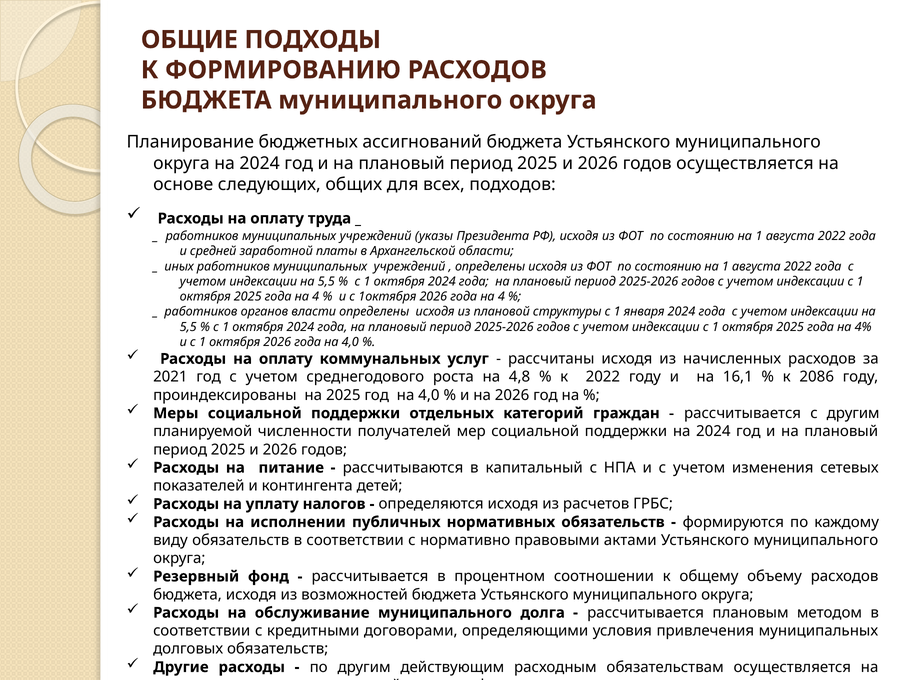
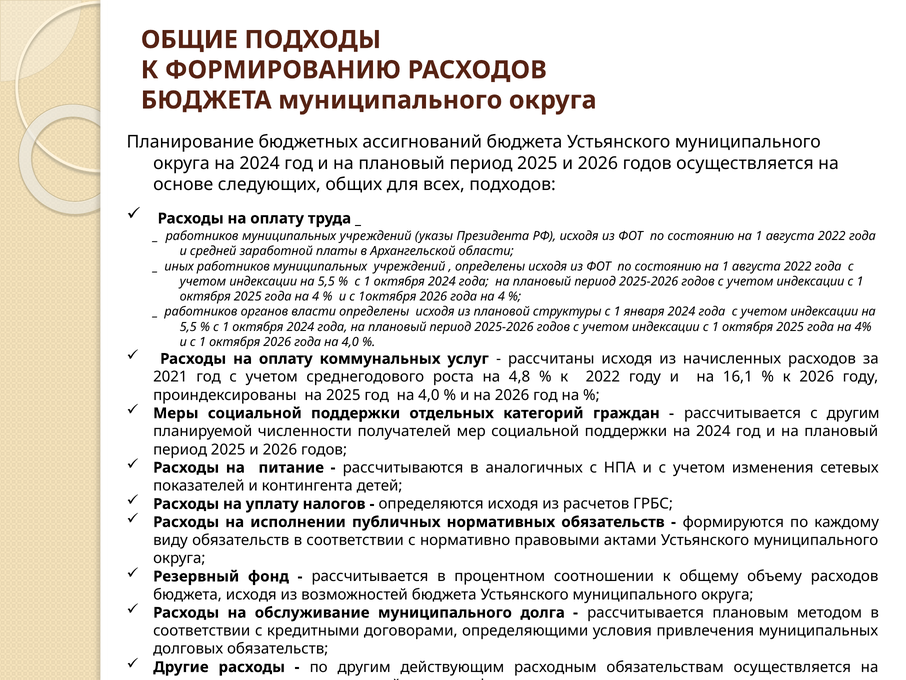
к 2086: 2086 -> 2026
в капитальный: капитальный -> аналогичных
